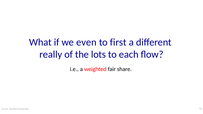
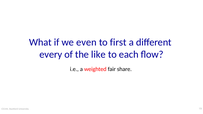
really: really -> every
lots: lots -> like
